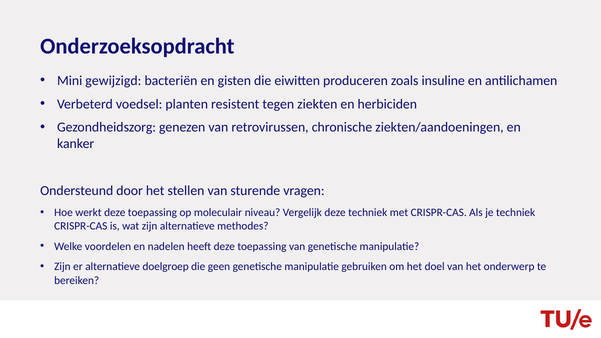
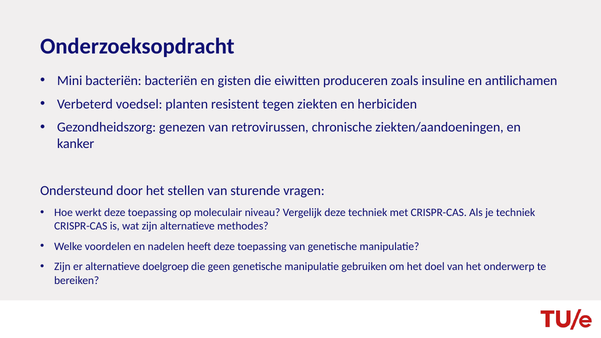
Mini gewijzigd: gewijzigd -> bacteriën
